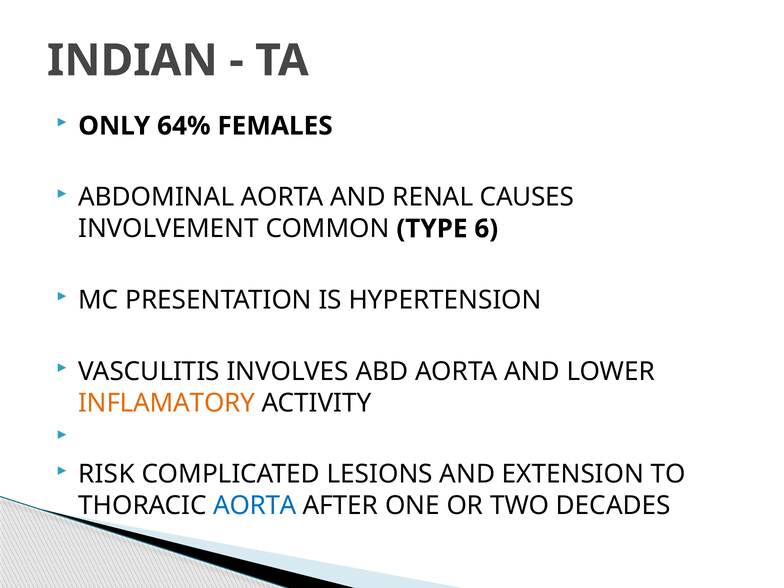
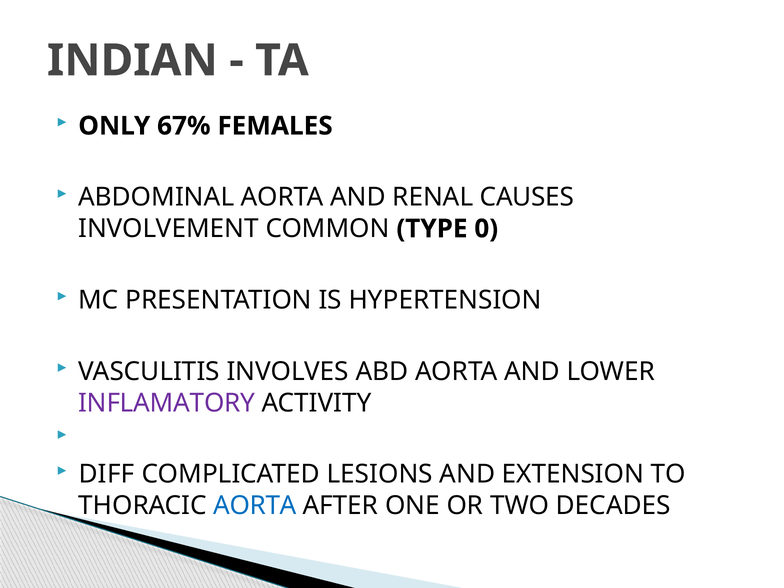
64%: 64% -> 67%
6: 6 -> 0
INFLAMATORY colour: orange -> purple
RISK: RISK -> DIFF
